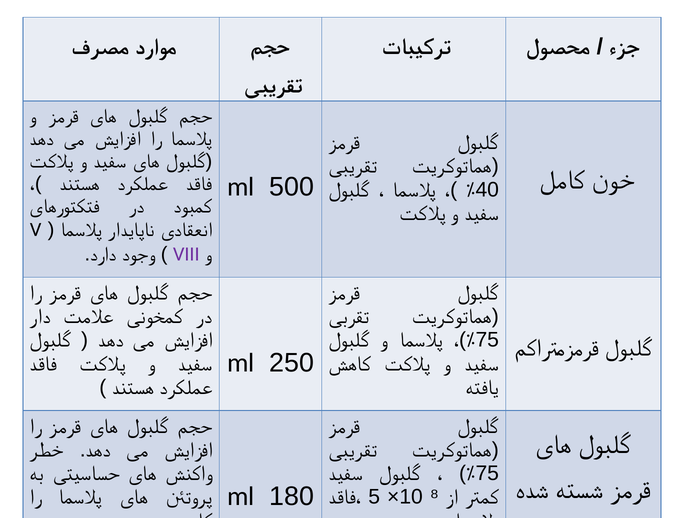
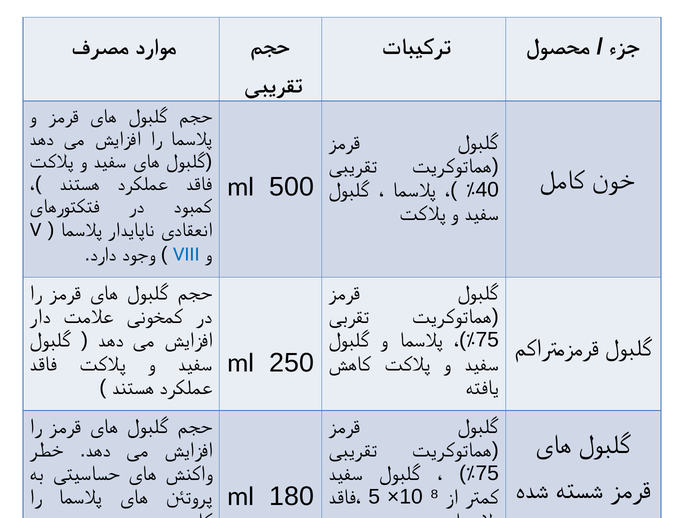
VIII colour: purple -> blue
